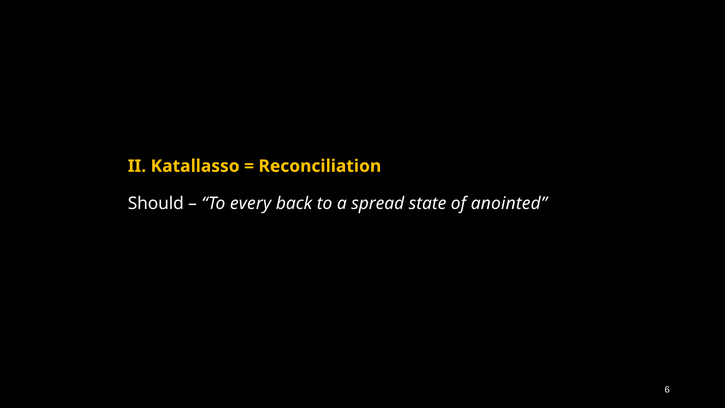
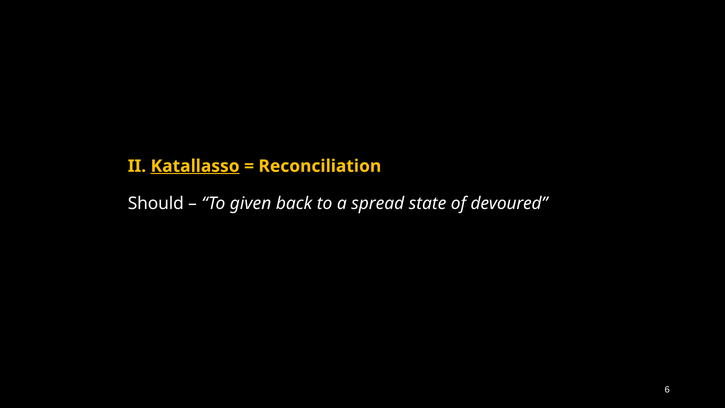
Katallasso underline: none -> present
every: every -> given
anointed: anointed -> devoured
